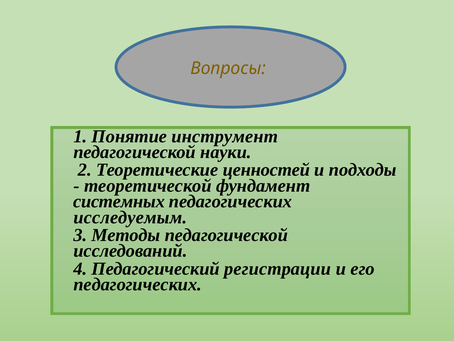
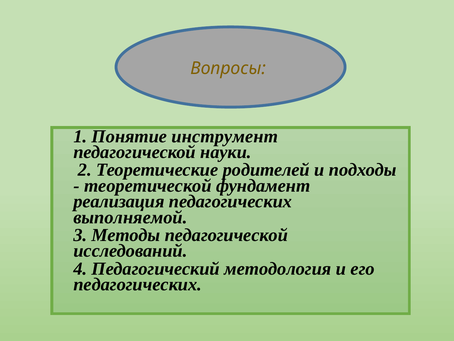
ценностей: ценностей -> родителей
системных: системных -> реализация
исследуемым: исследуемым -> выполняемой
регистрации: регистрации -> методология
